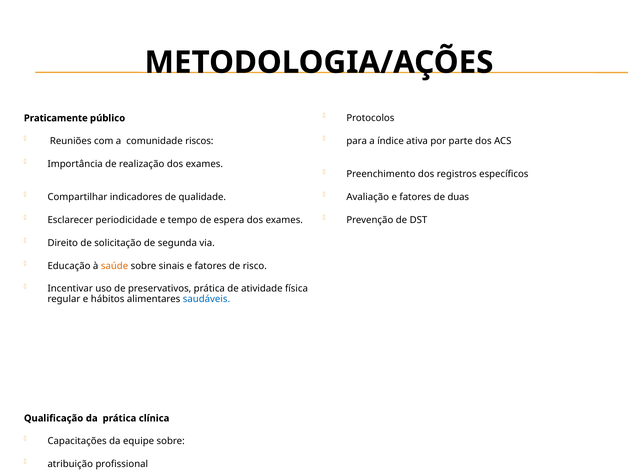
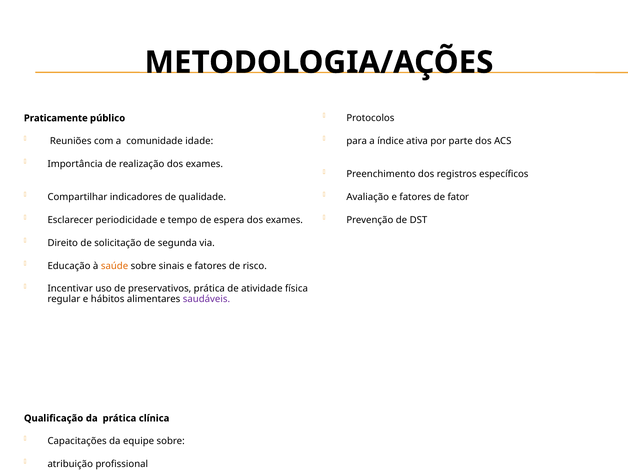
riscos: riscos -> idade
duas: duas -> fator
saudáveis colour: blue -> purple
